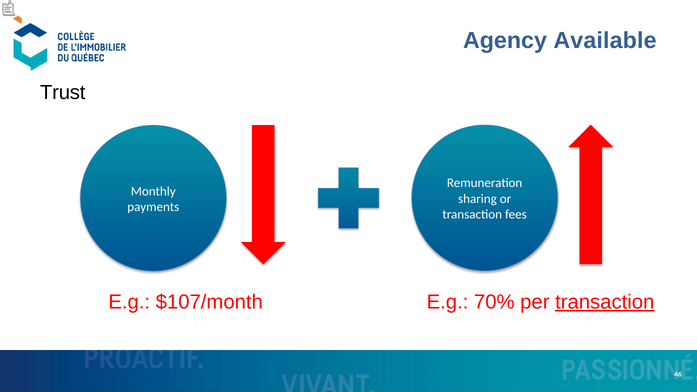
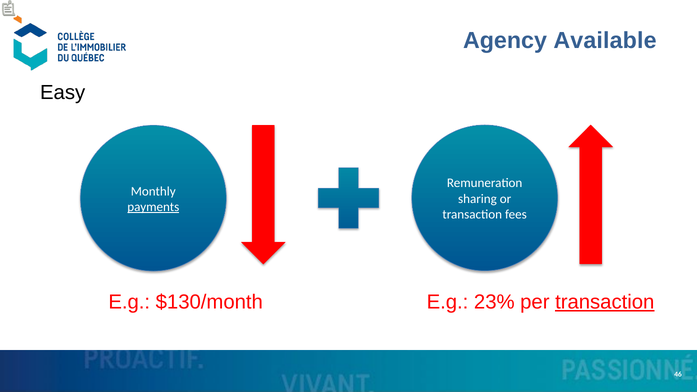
Trust: Trust -> Easy
payments underline: none -> present
$107/month: $107/month -> $130/month
70%: 70% -> 23%
